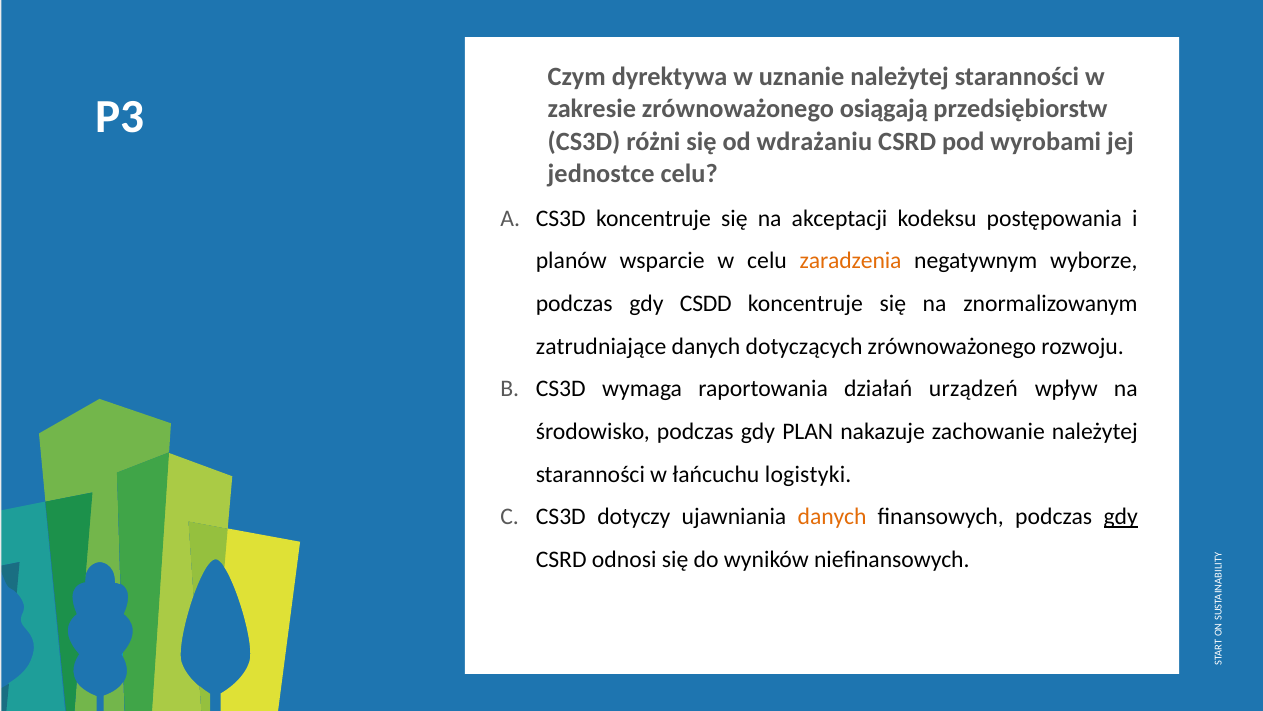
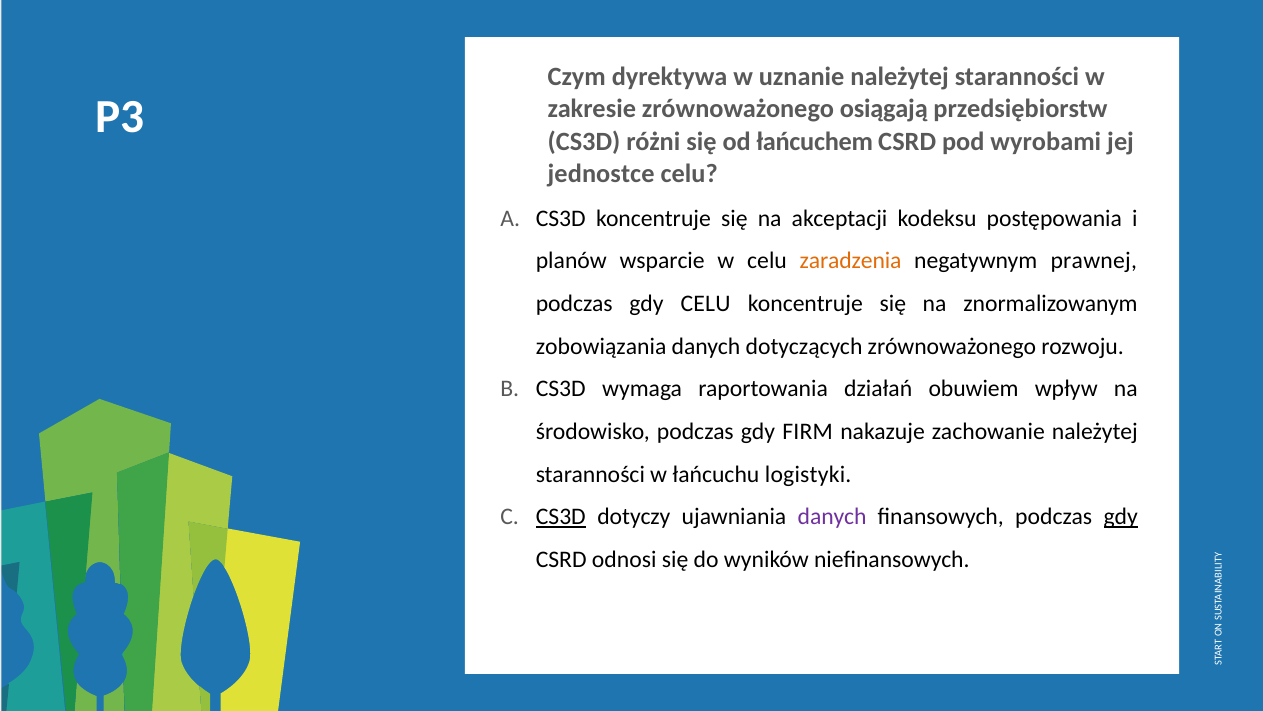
wdrażaniu: wdrażaniu -> łańcuchem
wyborze: wyborze -> prawnej
gdy CSDD: CSDD -> CELU
zatrudniające: zatrudniające -> zobowiązania
urządzeń: urządzeń -> obuwiem
PLAN: PLAN -> FIRM
CS3D at (561, 516) underline: none -> present
danych at (832, 516) colour: orange -> purple
